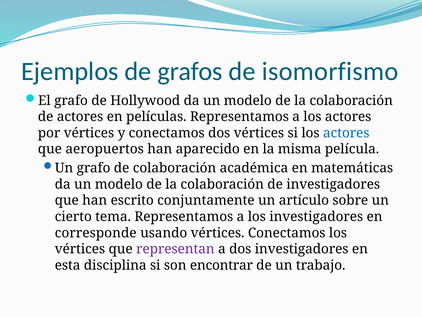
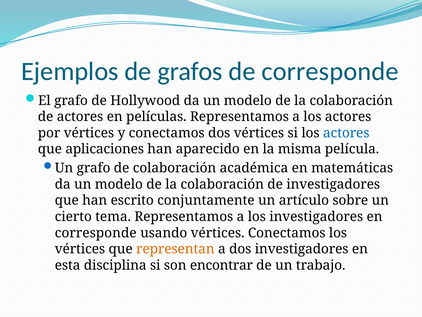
de isomorfismo: isomorfismo -> corresponde
aeropuertos: aeropuertos -> aplicaciones
representan colour: purple -> orange
